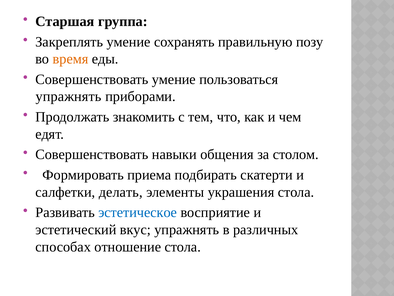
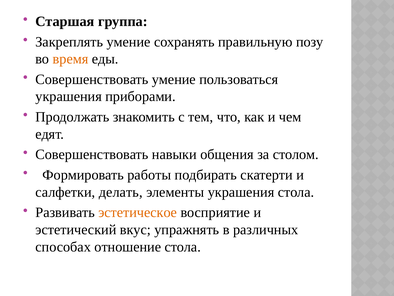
упражнять at (69, 96): упражнять -> украшения
приема: приема -> работы
эстетическое colour: blue -> orange
